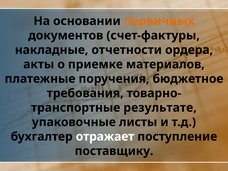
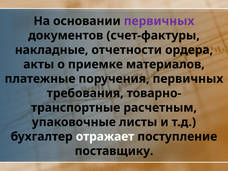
первичных at (159, 21) colour: orange -> purple
поручения бюджетное: бюджетное -> первичных
результате: результате -> расчетным
